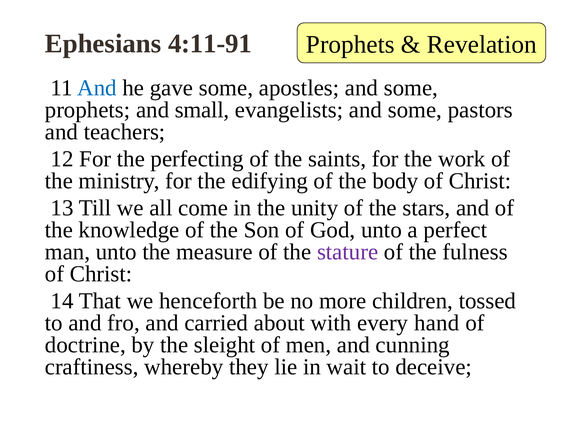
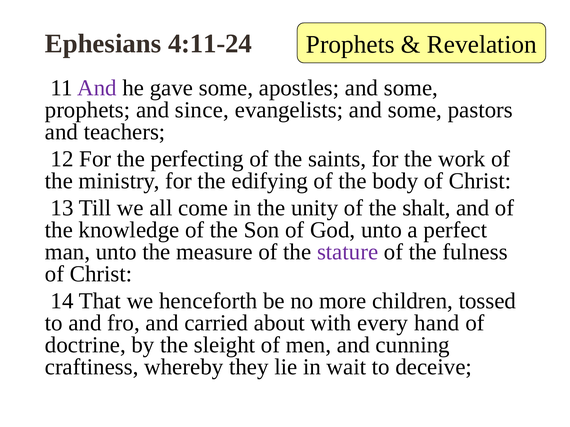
4:11-91: 4:11-91 -> 4:11-24
And at (97, 88) colour: blue -> purple
small: small -> since
stars: stars -> shalt
